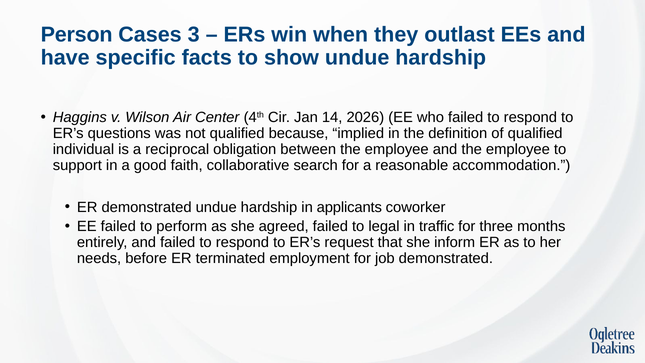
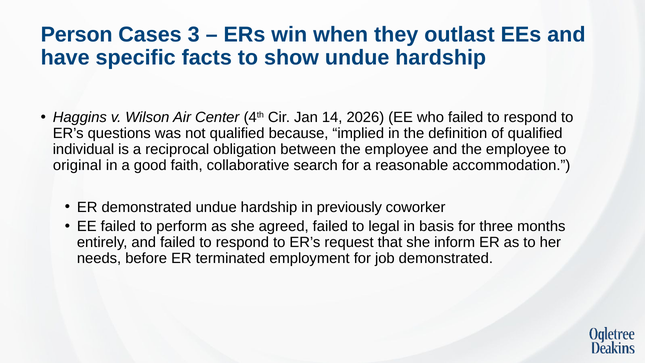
support: support -> original
applicants: applicants -> previously
traffic: traffic -> basis
